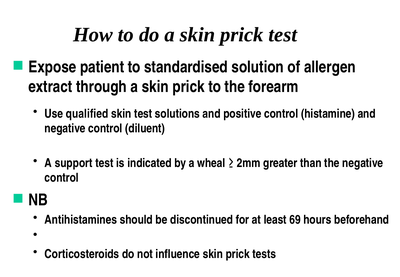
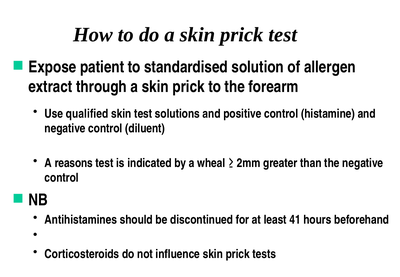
support: support -> reasons
69: 69 -> 41
